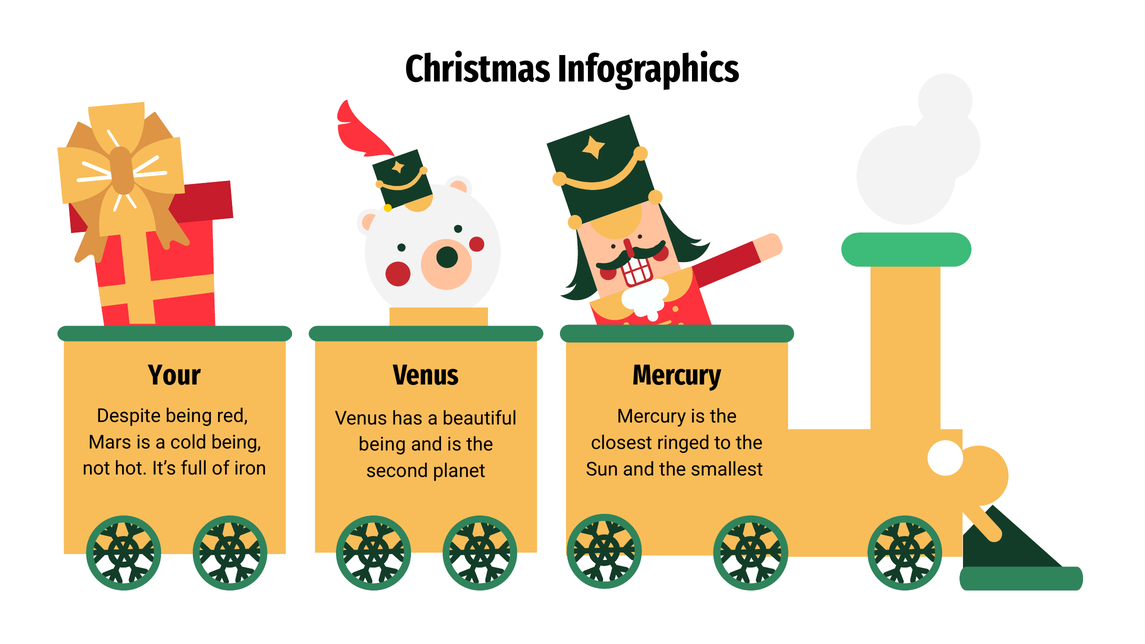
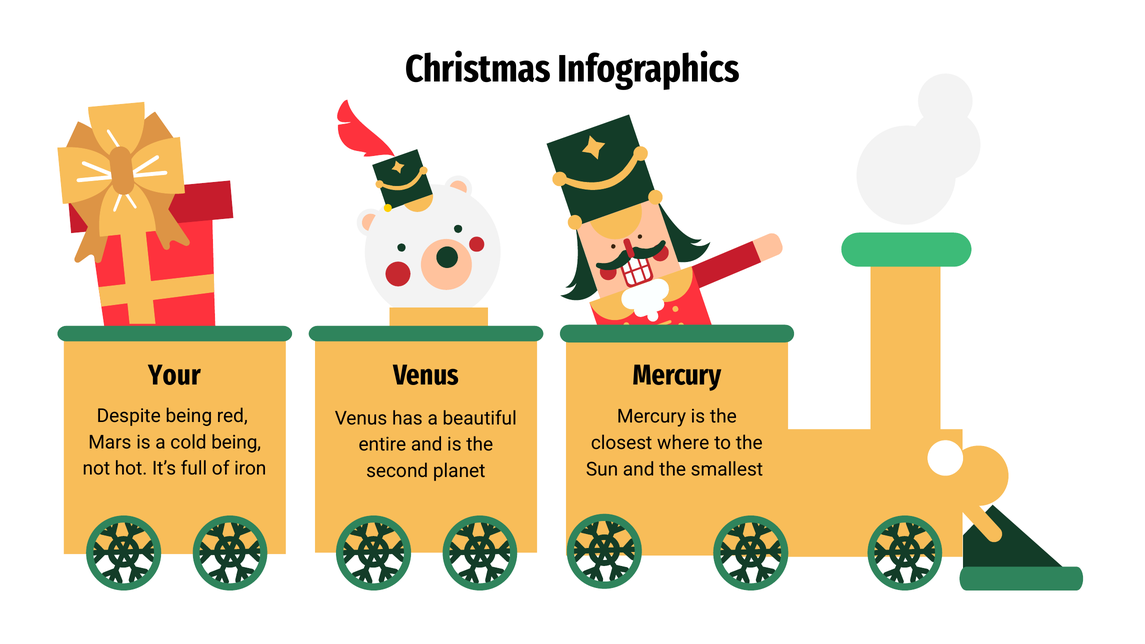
ringed: ringed -> where
being at (382, 445): being -> entire
